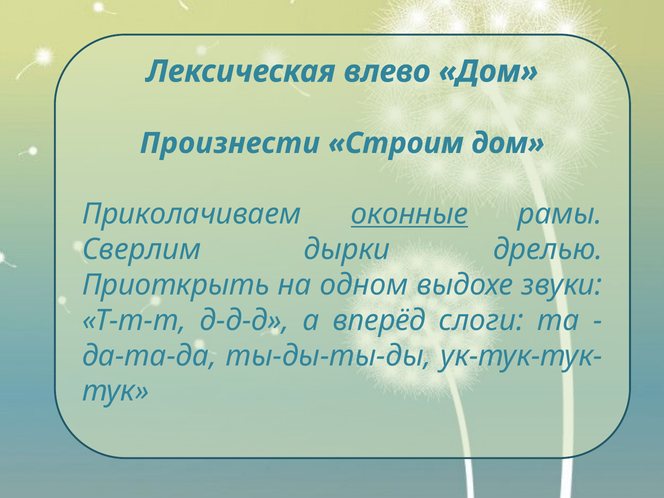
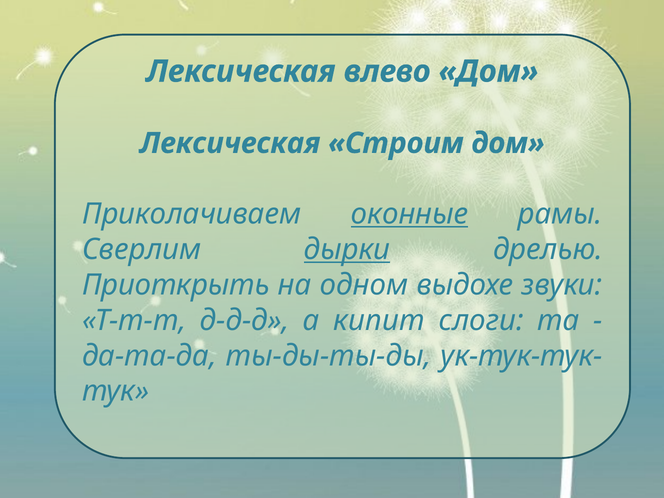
Произнести at (230, 143): Произнести -> Лексическая
дырки underline: none -> present
вперёд: вперёд -> кипит
